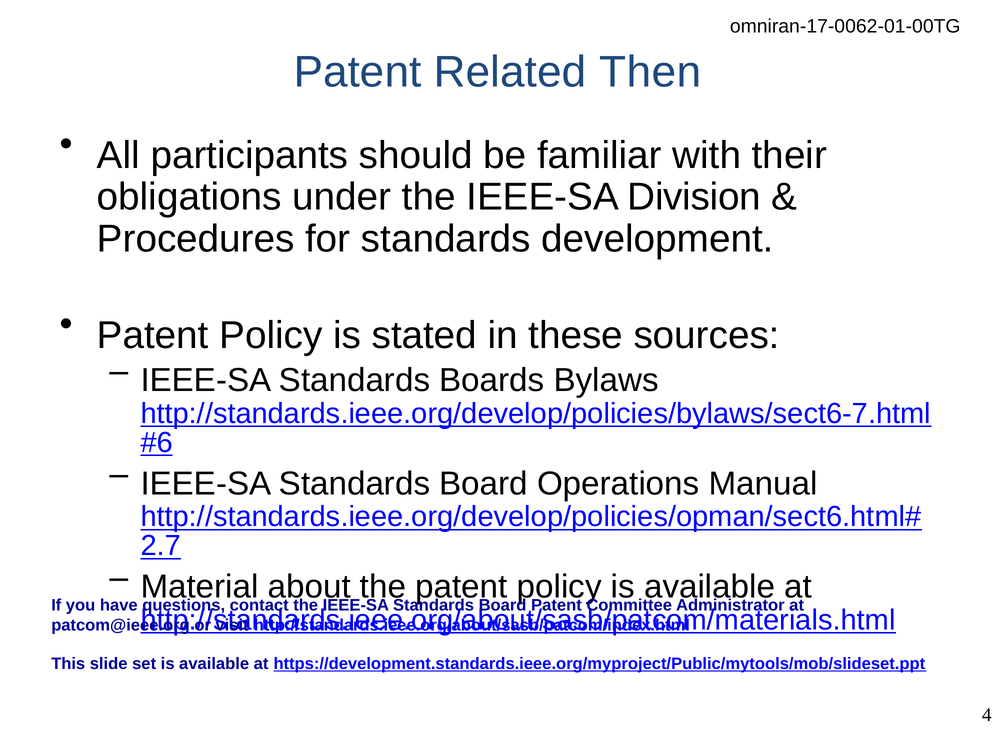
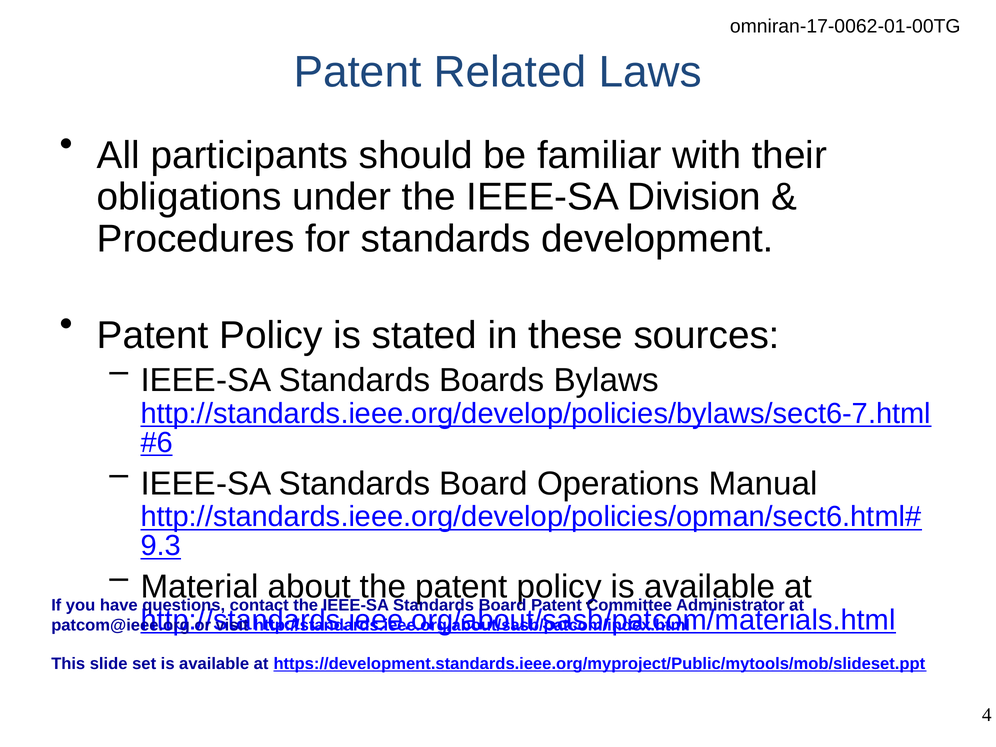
Then: Then -> Laws
2.7: 2.7 -> 9.3
